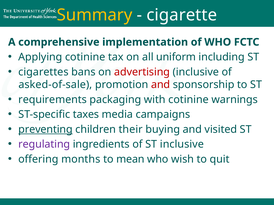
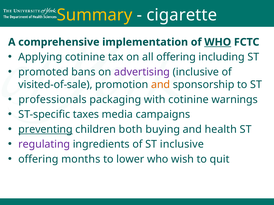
WHO at (218, 42) underline: none -> present
all uniform: uniform -> offering
cigarettes: cigarettes -> promoted
advertising colour: red -> purple
asked-of-sale: asked-of-sale -> visited-of-sale
and at (161, 85) colour: red -> orange
requirements: requirements -> professionals
their: their -> both
visited: visited -> health
mean: mean -> lower
